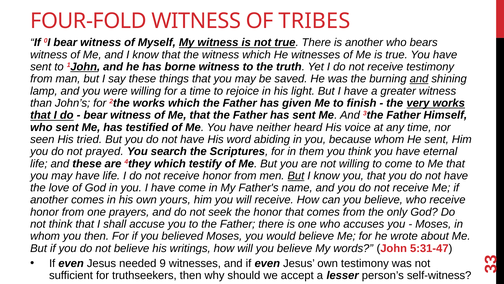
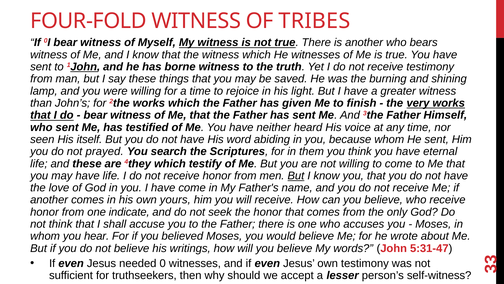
and at (419, 79) underline: present -> none
tried: tried -> itself
prayers: prayers -> indicate
you then: then -> hear
9: 9 -> 0
